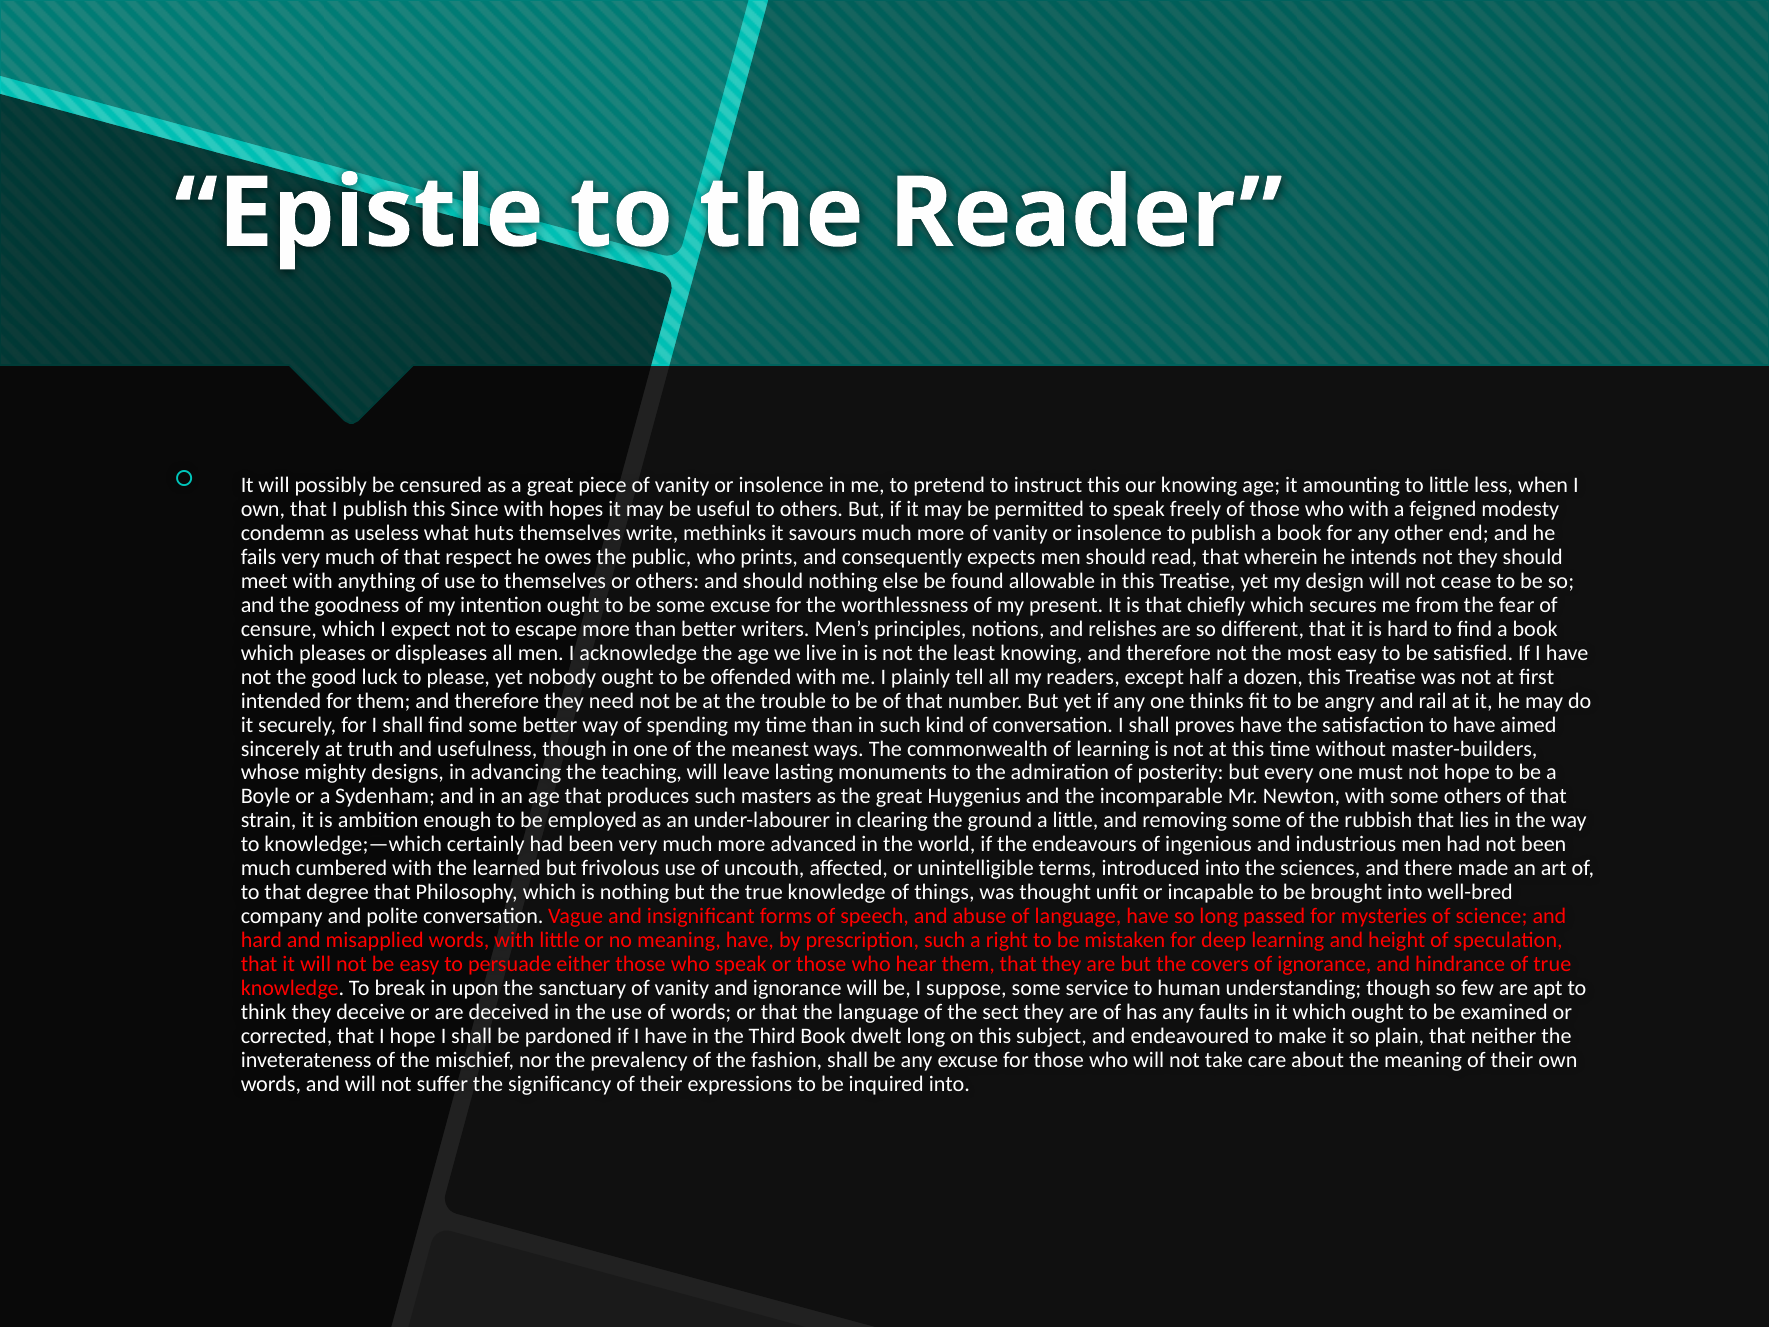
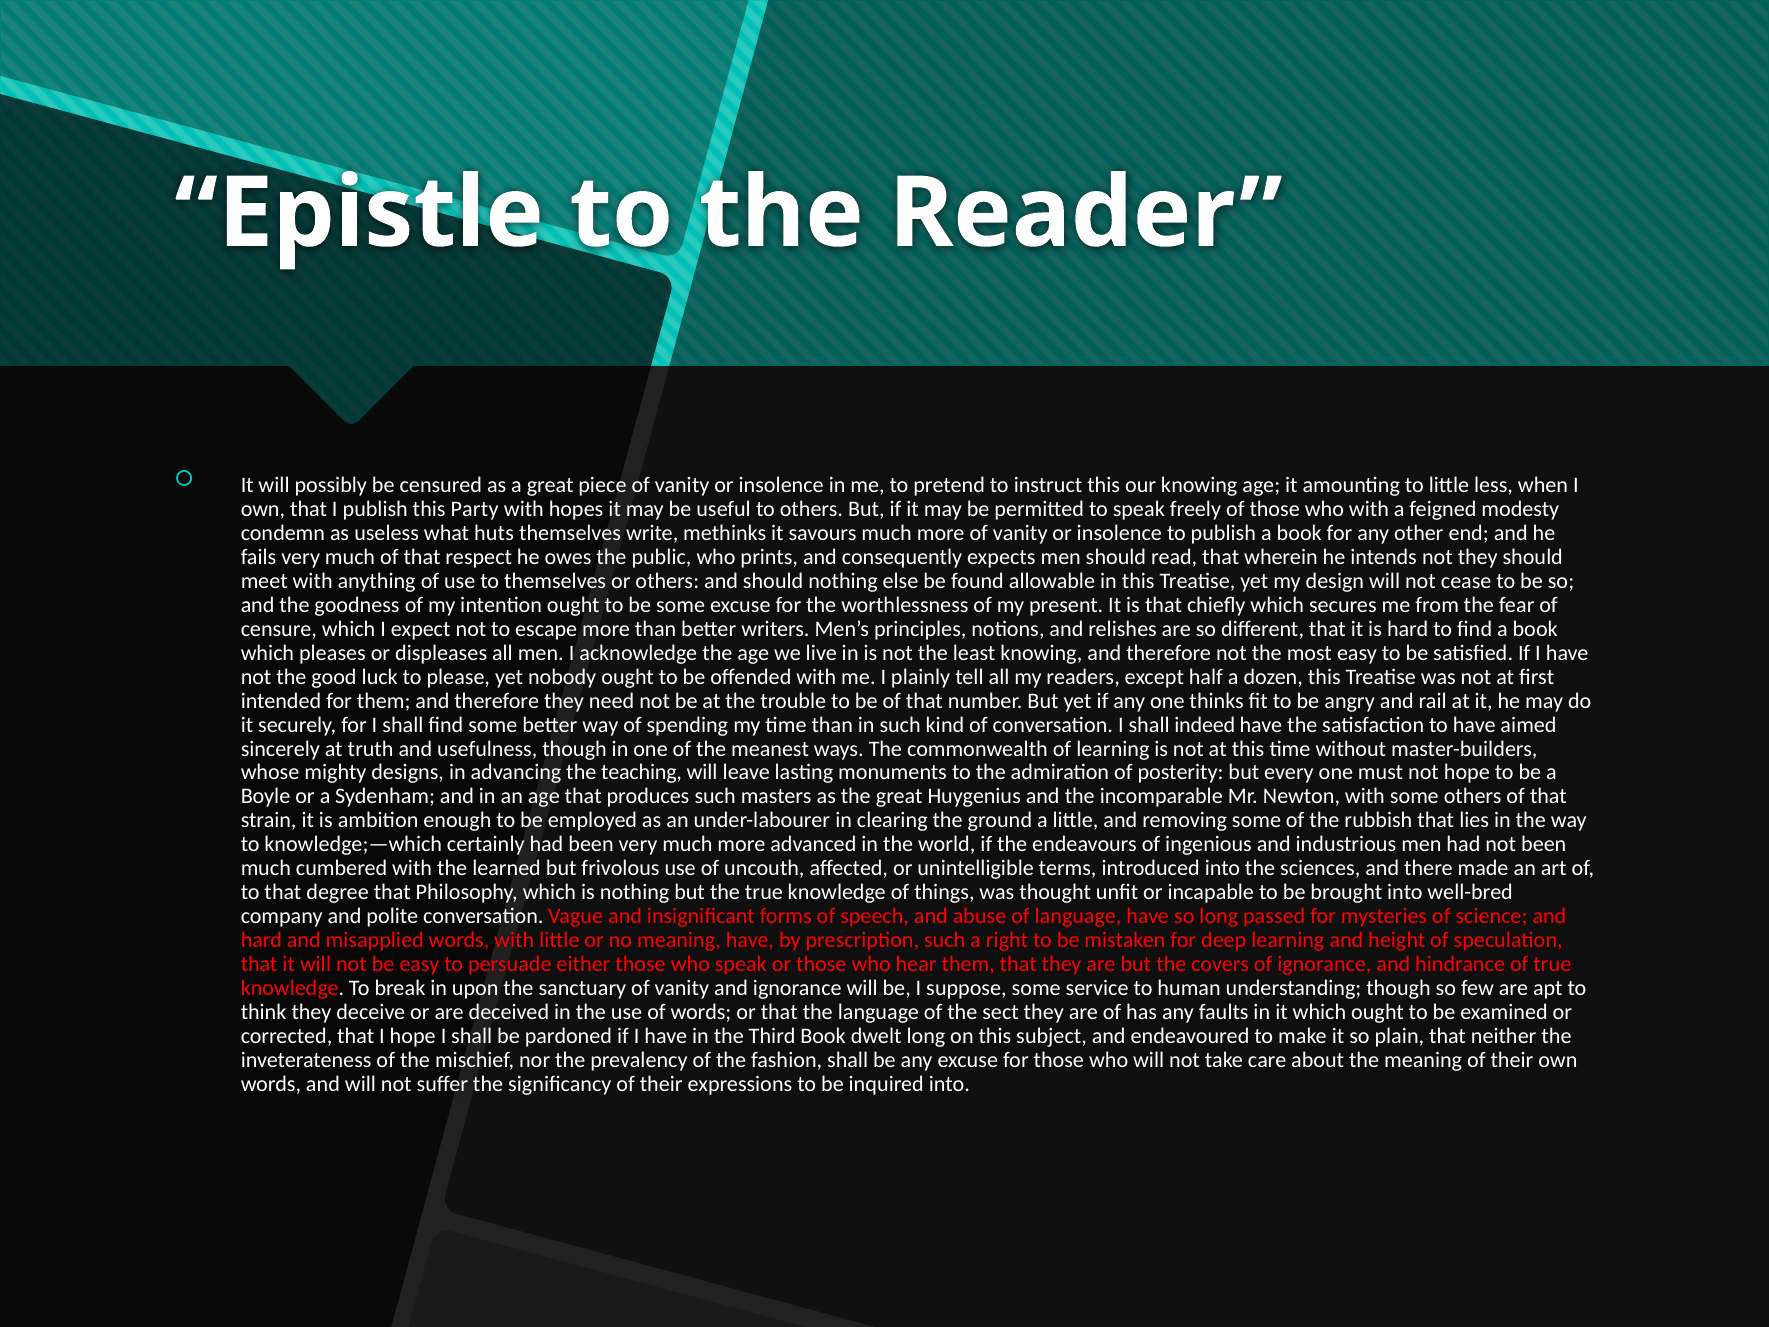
Since: Since -> Party
proves: proves -> indeed
